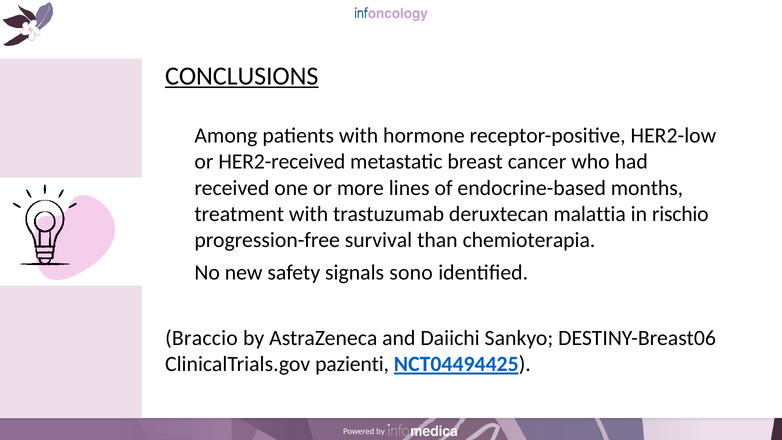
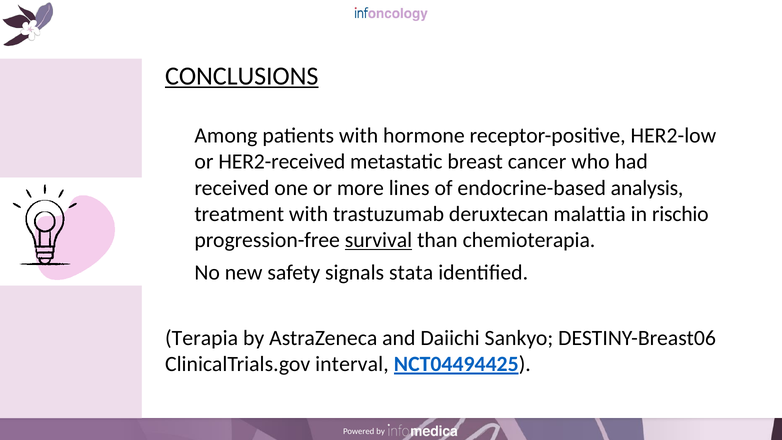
months: months -> analysis
survival underline: none -> present
sono: sono -> stata
Braccio: Braccio -> Terapia
pazienti: pazienti -> interval
